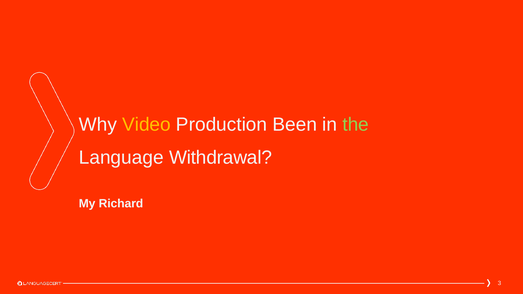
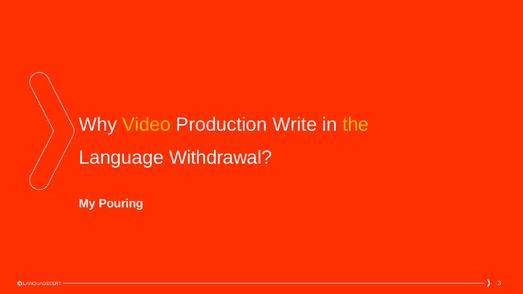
Been: Been -> Write
the colour: light green -> yellow
Richard: Richard -> Pouring
